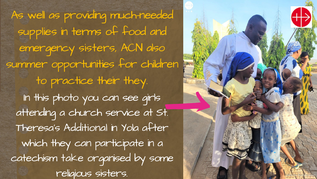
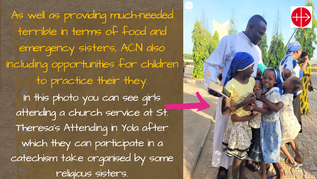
supplies: supplies -> terrible
summer: summer -> including
Theresa’s Additional: Additional -> Attending
